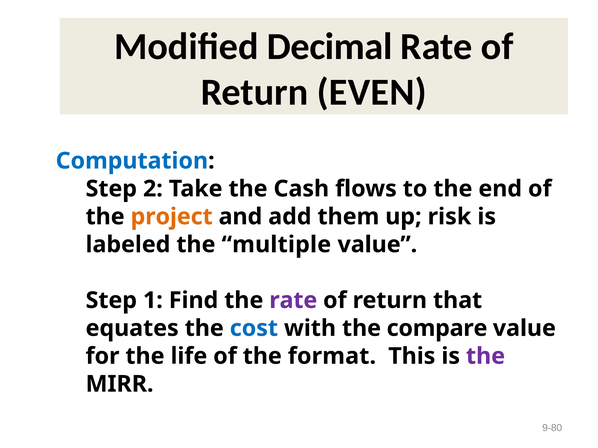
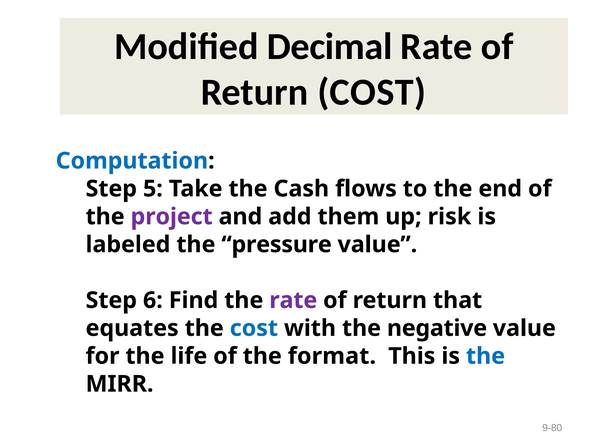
Return EVEN: EVEN -> COST
2: 2 -> 5
project colour: orange -> purple
multiple: multiple -> pressure
1: 1 -> 6
compare: compare -> negative
the at (486, 356) colour: purple -> blue
